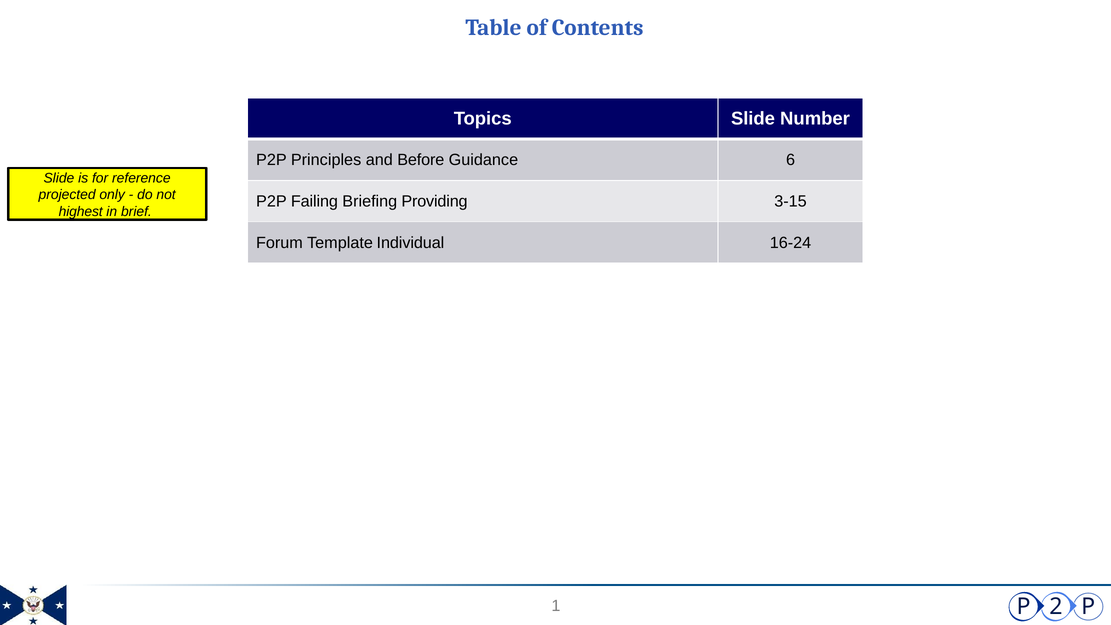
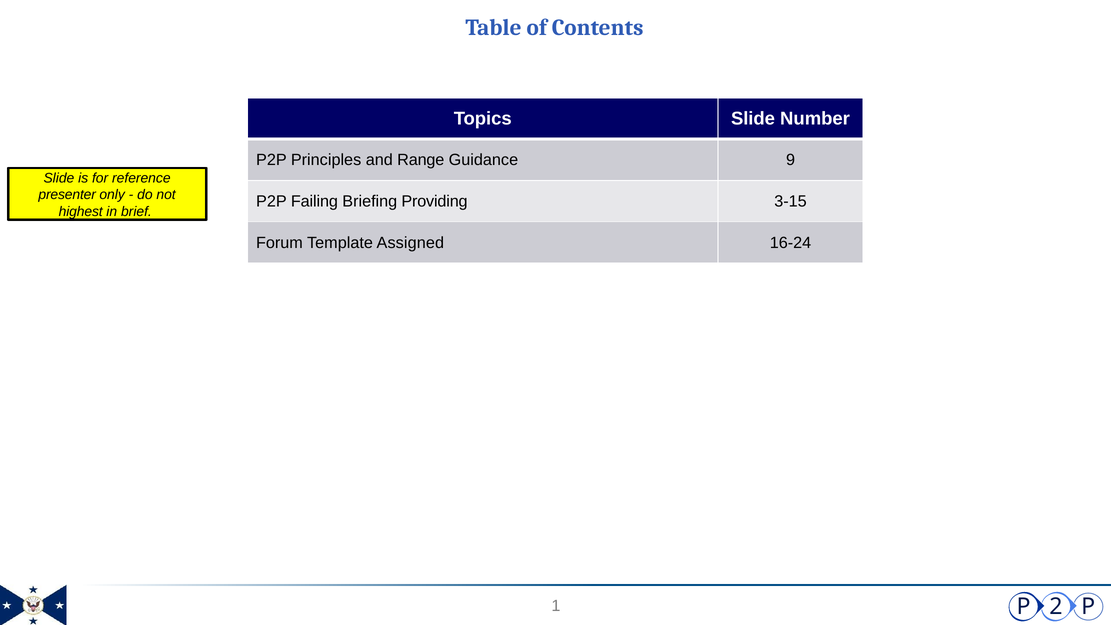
Before: Before -> Range
6: 6 -> 9
projected: projected -> presenter
Individual: Individual -> Assigned
